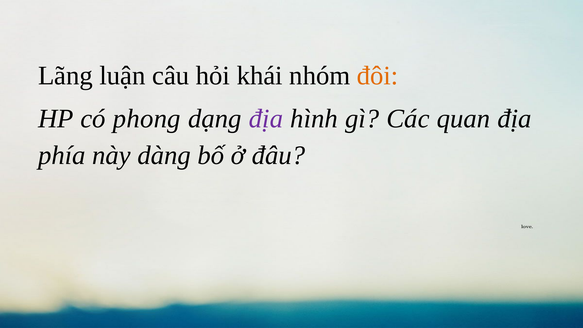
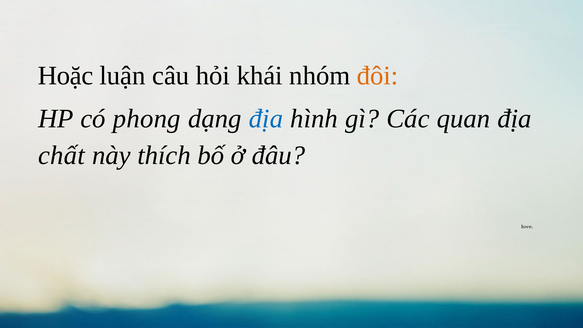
Lãng: Lãng -> Hoặc
địa at (266, 119) colour: purple -> blue
phía: phía -> chất
dàng: dàng -> thích
